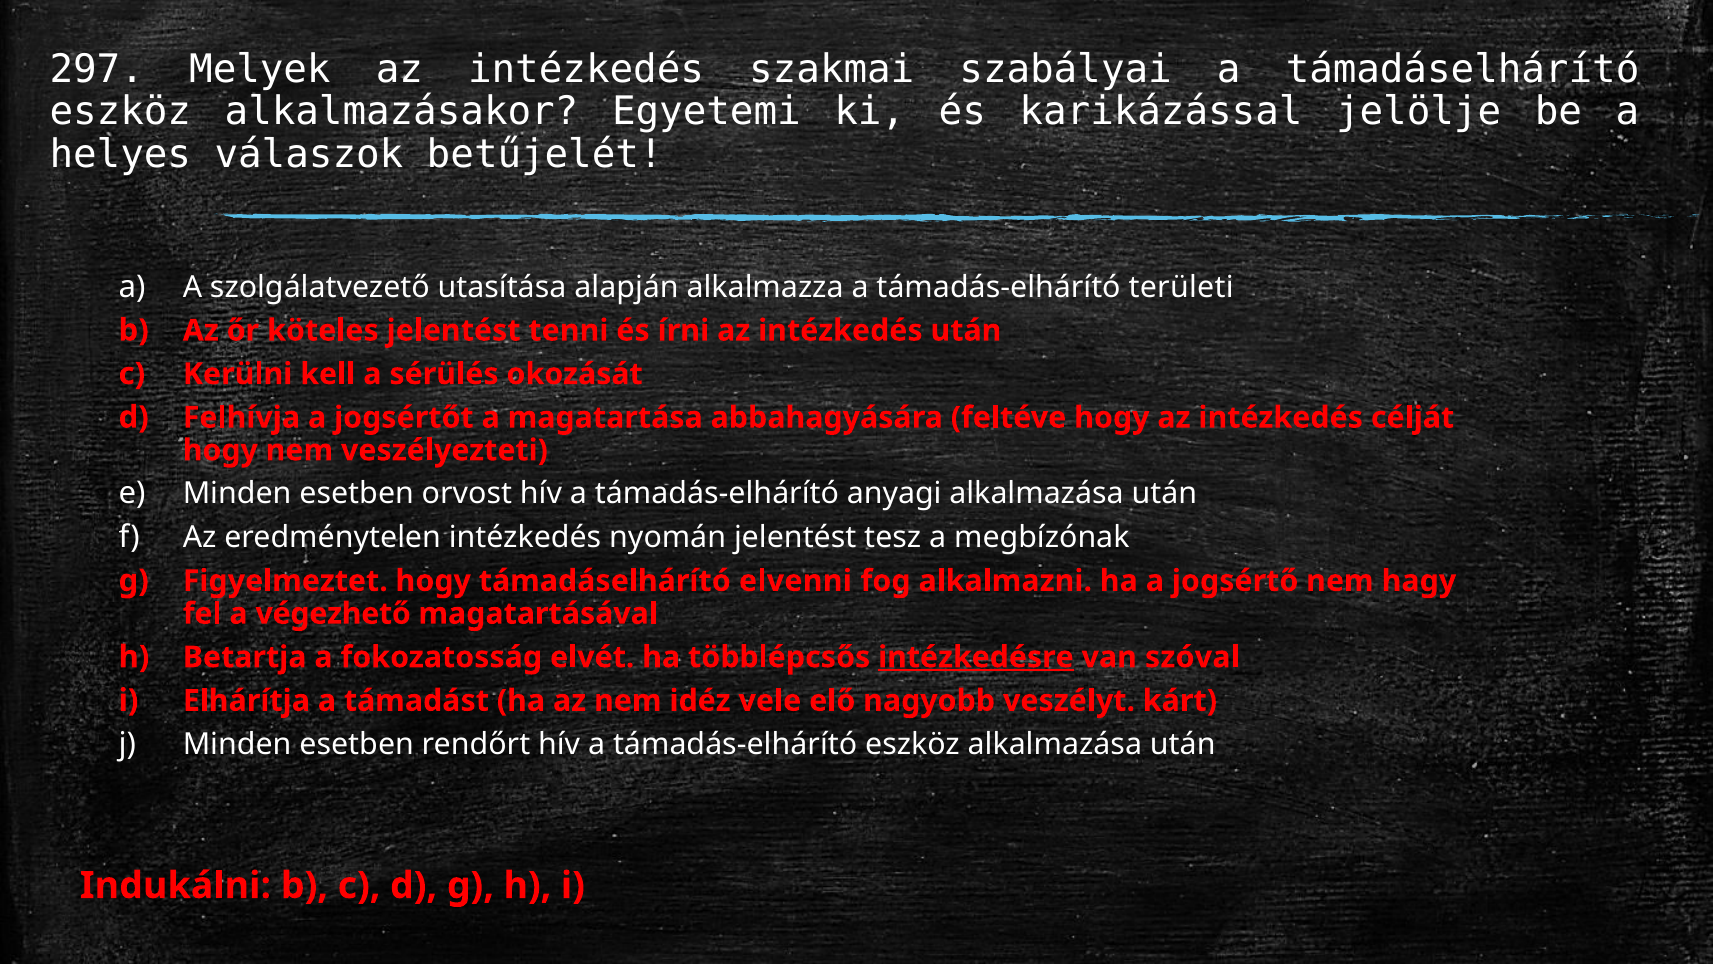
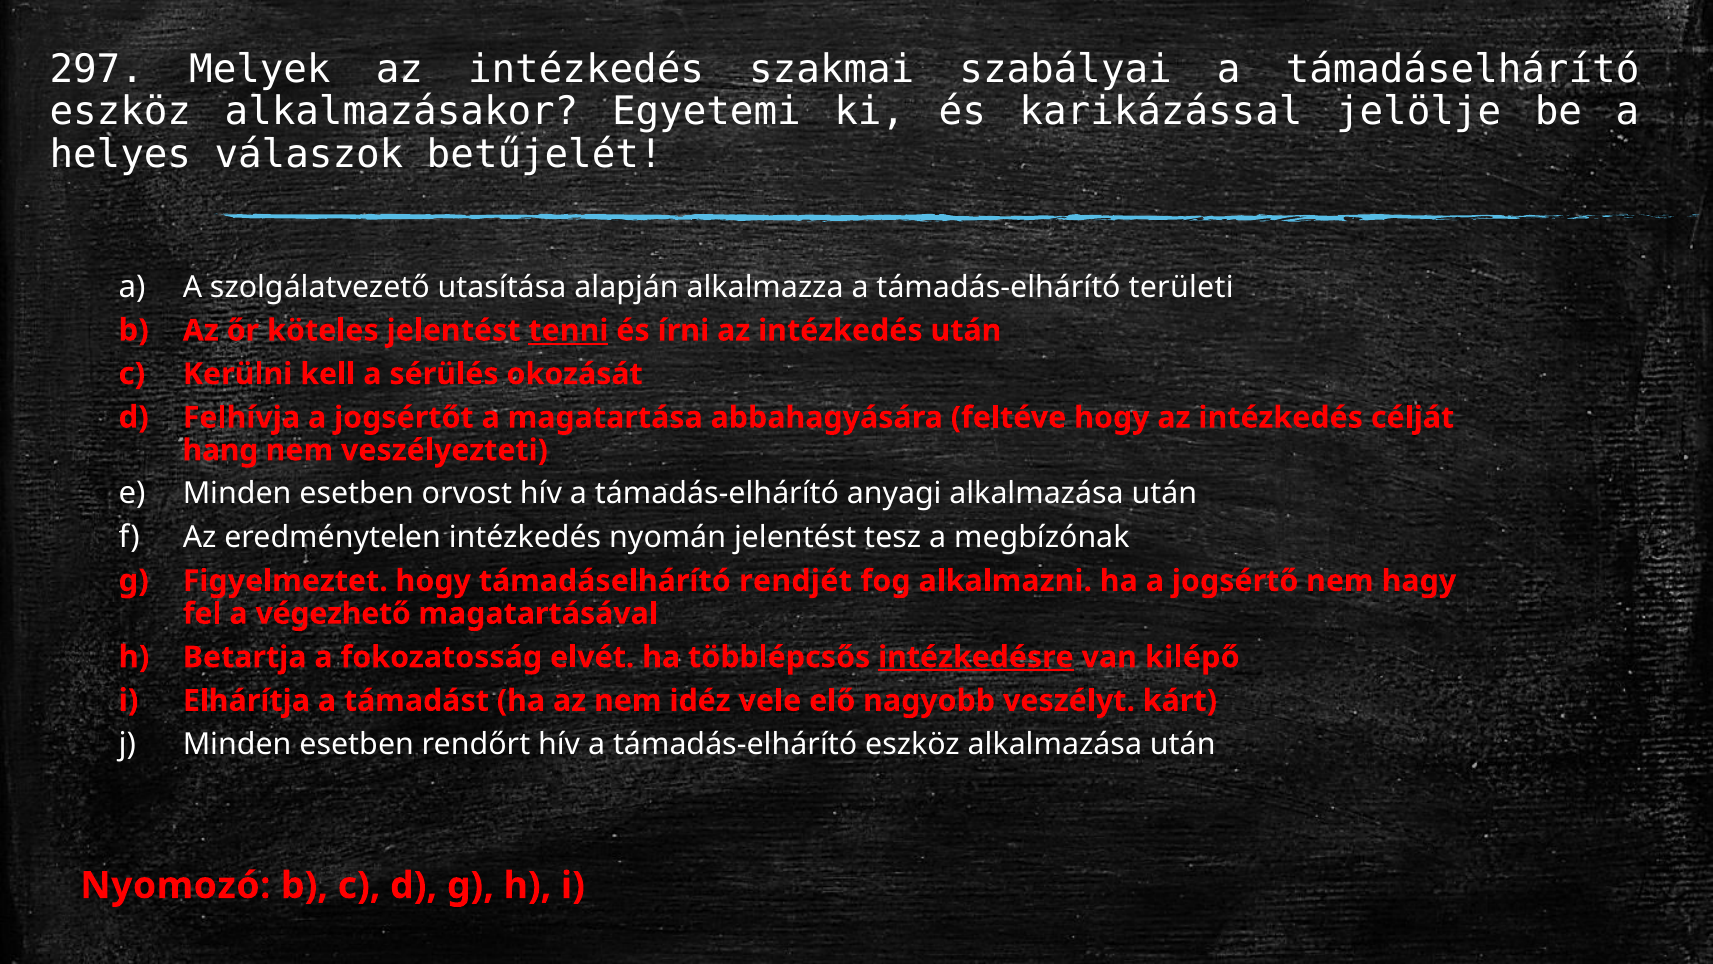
tenni underline: none -> present
hogy at (220, 450): hogy -> hang
elvenni: elvenni -> rendjét
szóval: szóval -> kilépő
Indukálni: Indukálni -> Nyomozó
